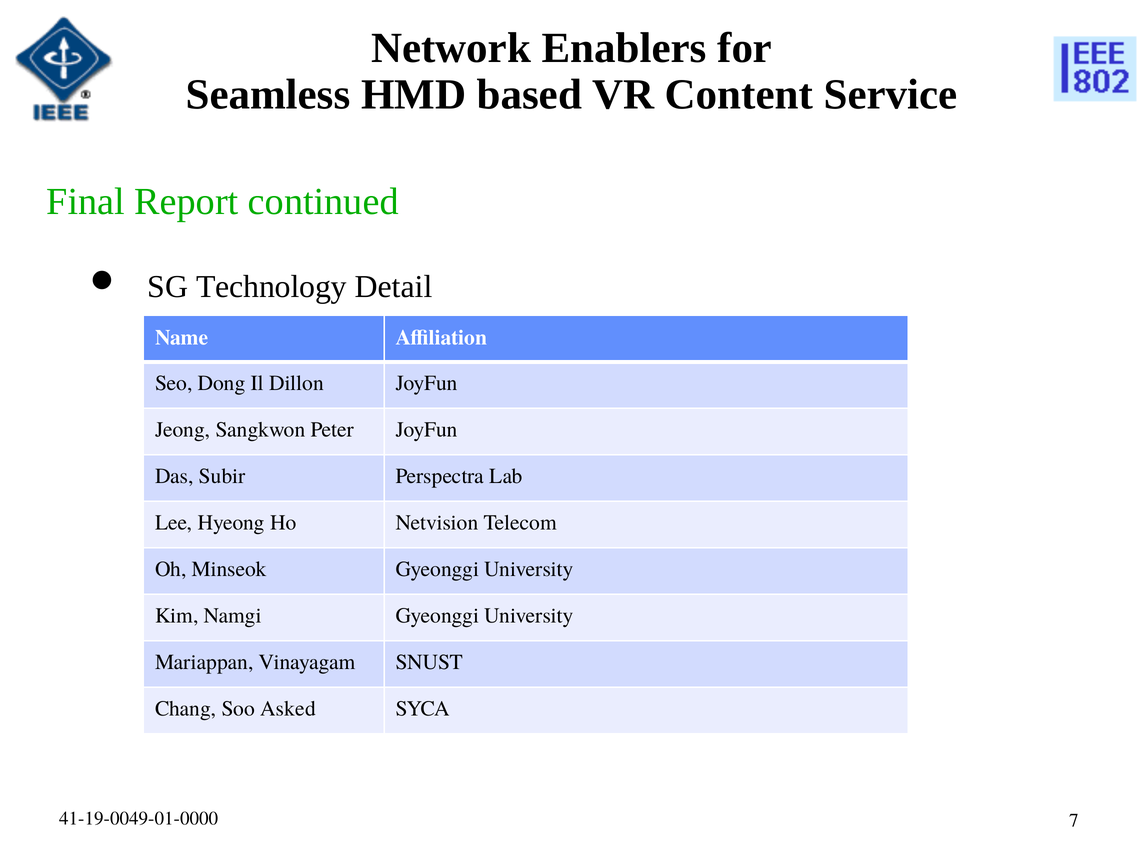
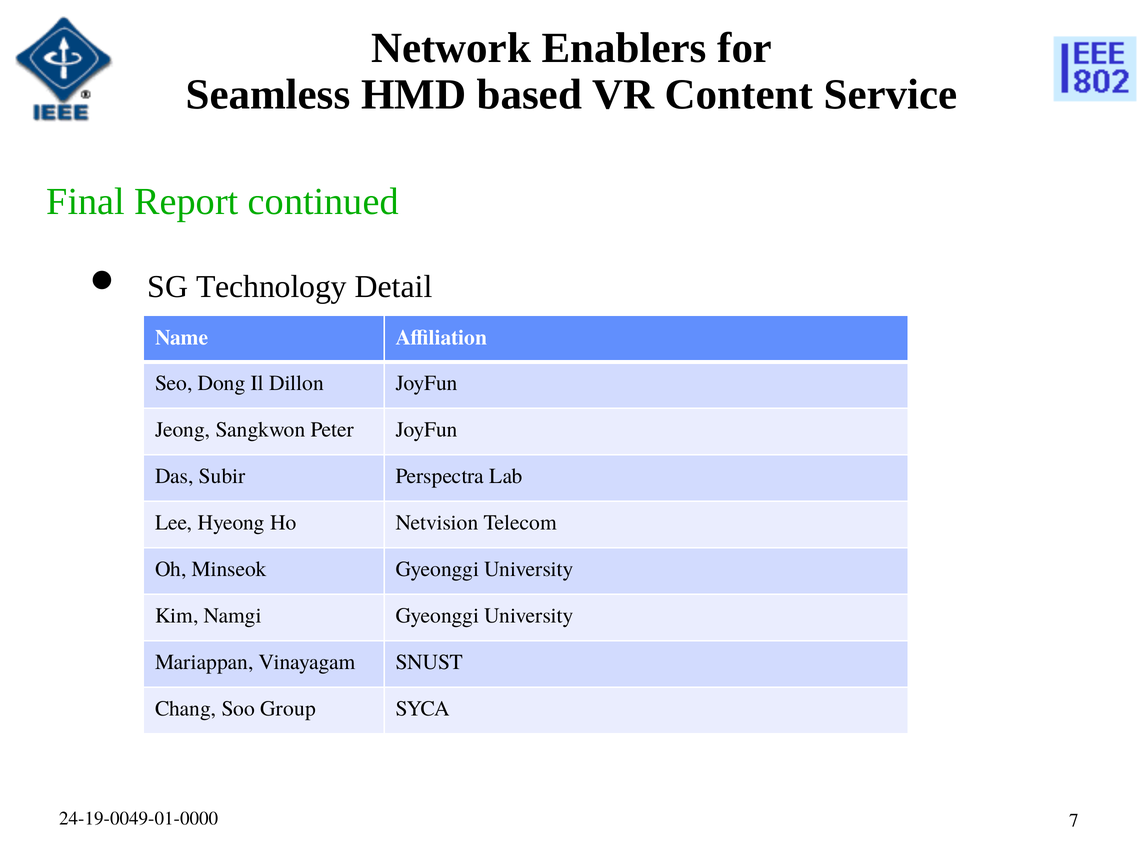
Asked: Asked -> Group
41-19-0049-01-0000: 41-19-0049-01-0000 -> 24-19-0049-01-0000
